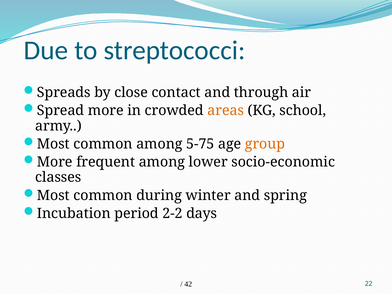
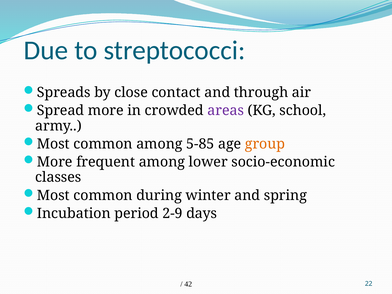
areas colour: orange -> purple
5-75: 5-75 -> 5-85
2-2: 2-2 -> 2-9
